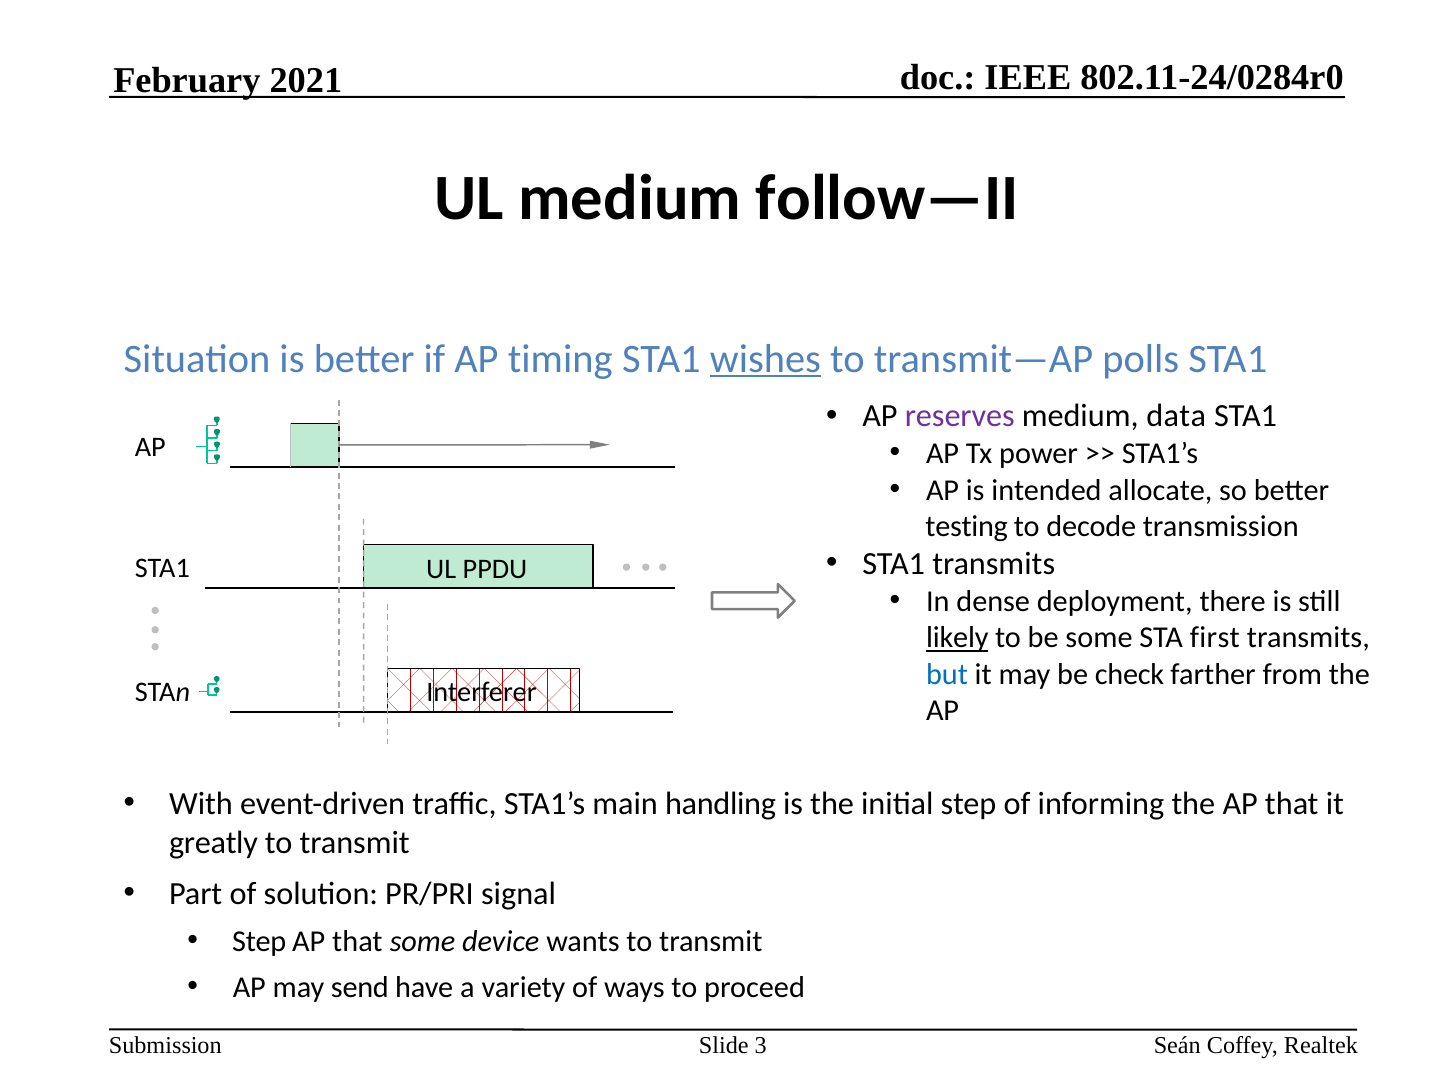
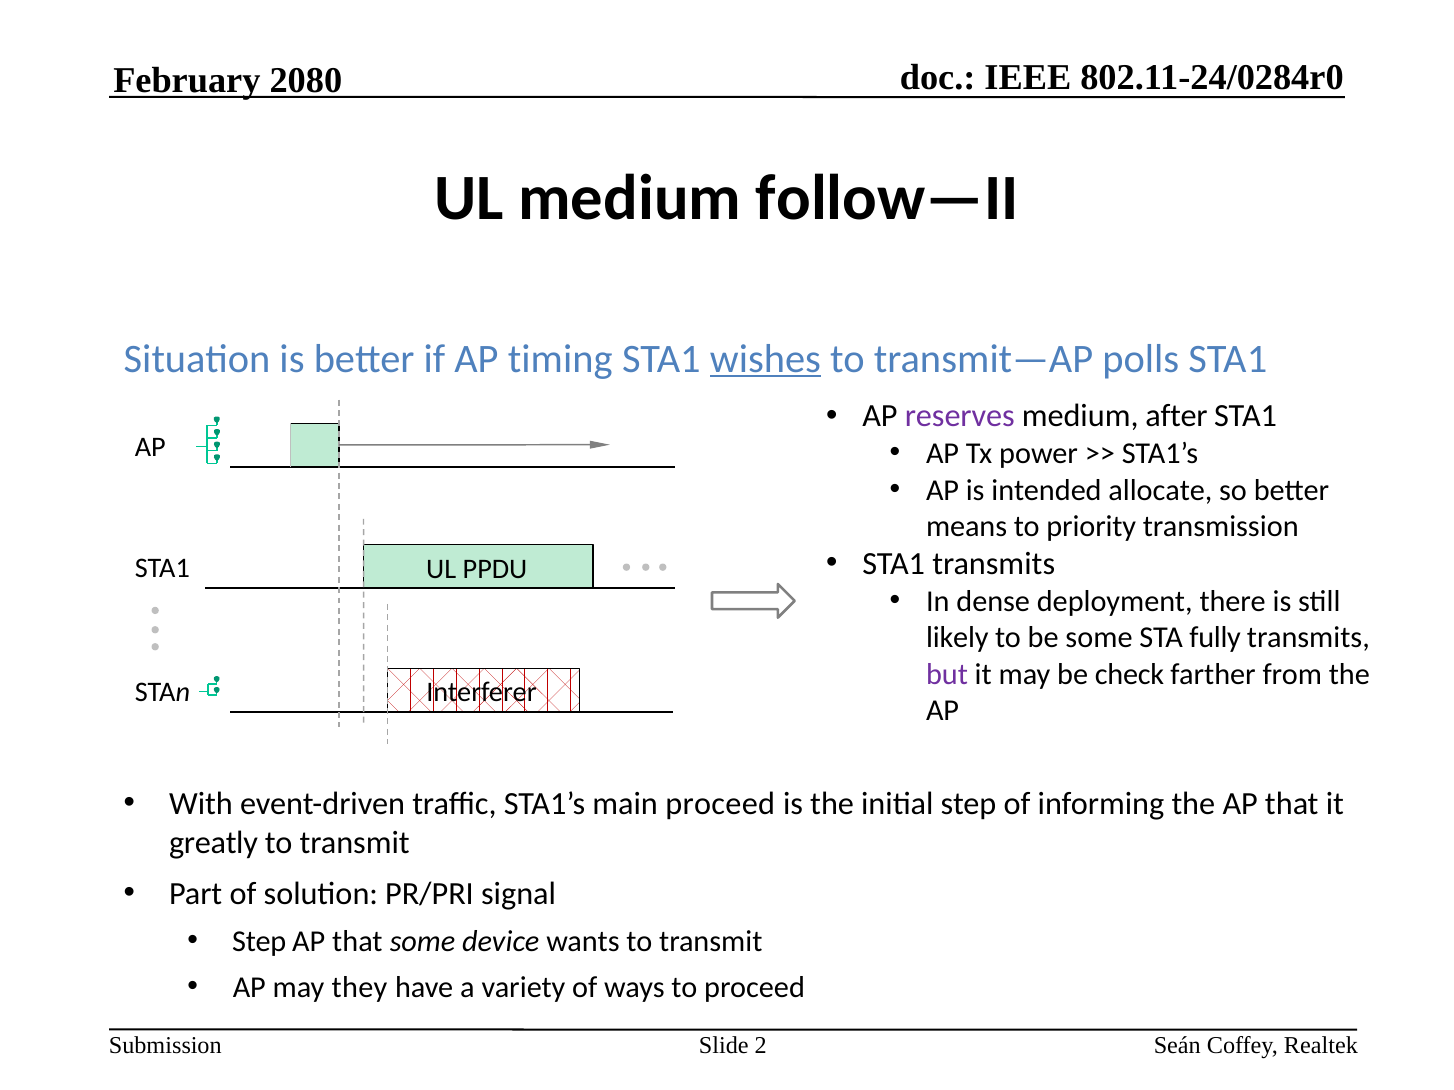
2021: 2021 -> 2080
data: data -> after
testing: testing -> means
decode: decode -> priority
likely underline: present -> none
first: first -> fully
but colour: blue -> purple
main handling: handling -> proceed
send: send -> they
3: 3 -> 2
